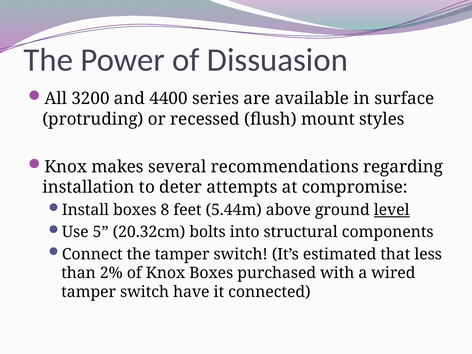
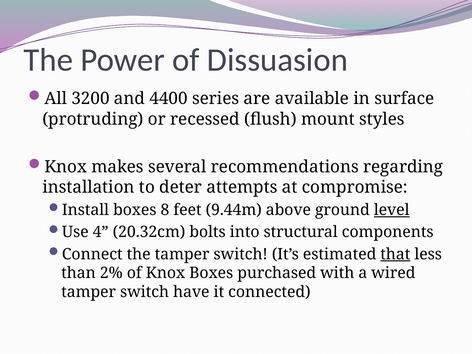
5.44m: 5.44m -> 9.44m
5: 5 -> 4
that underline: none -> present
